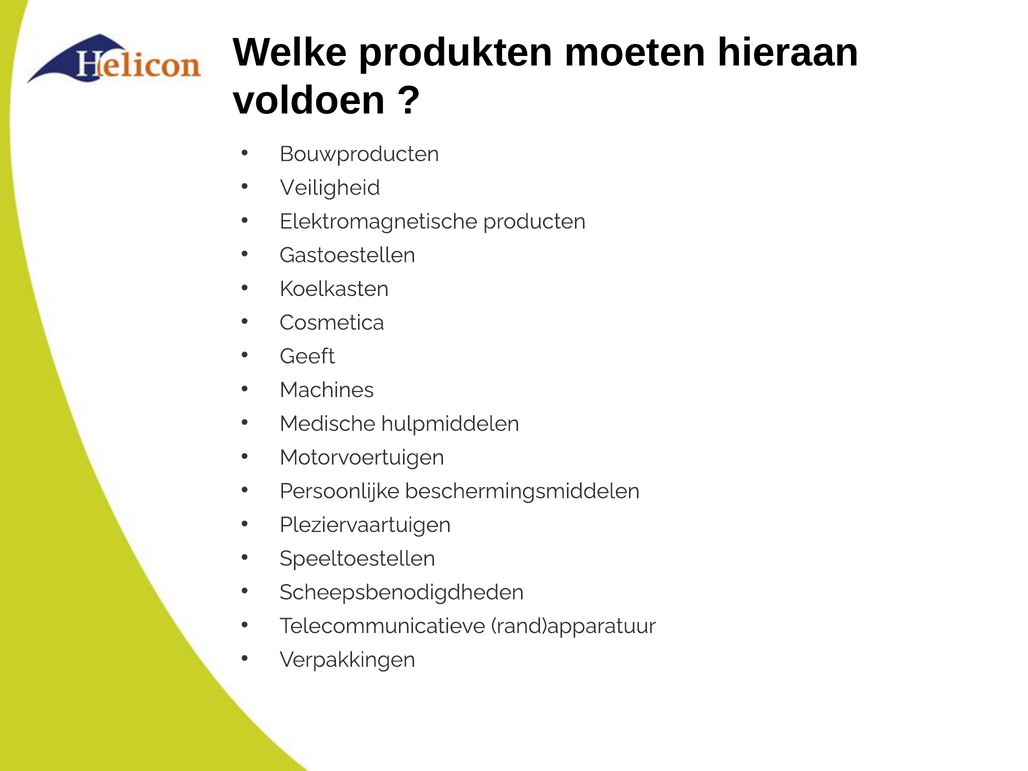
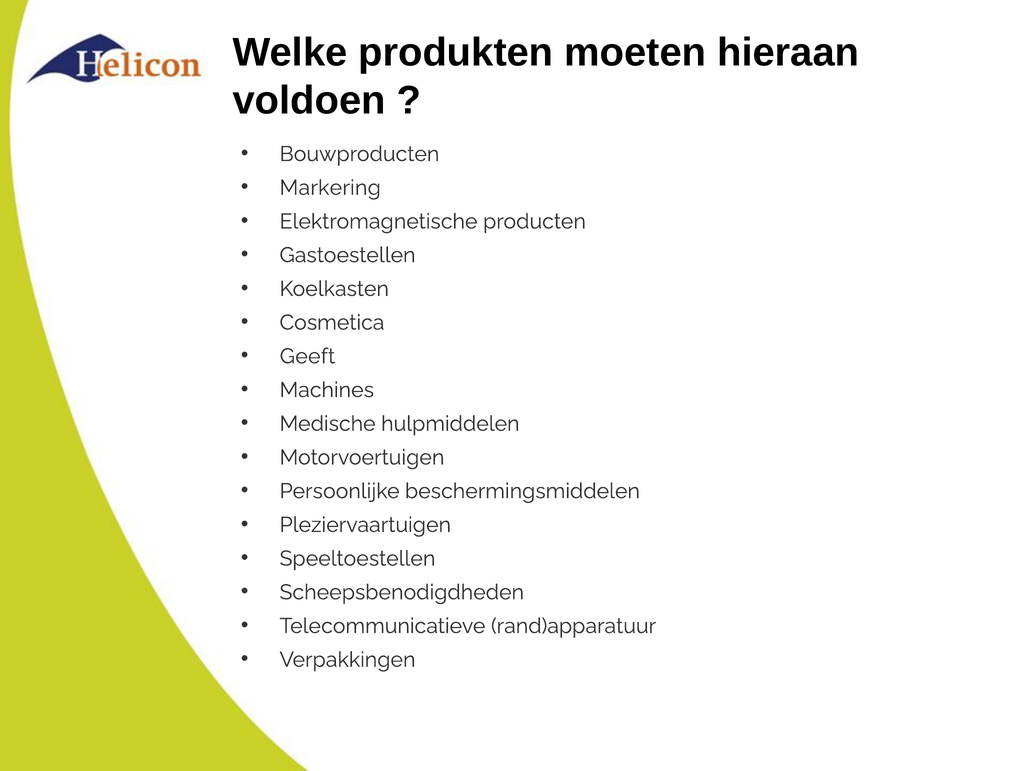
Veiligheid: Veiligheid -> Markering
